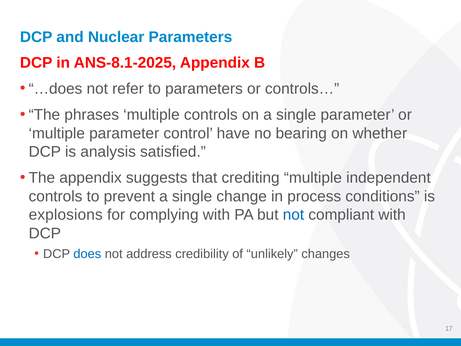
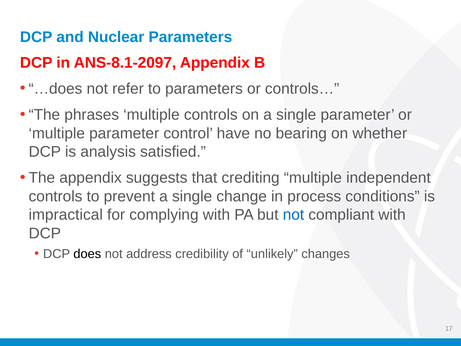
ANS-8.1-2025: ANS-8.1-2025 -> ANS-8.1-2097
explosions: explosions -> impractical
does colour: blue -> black
